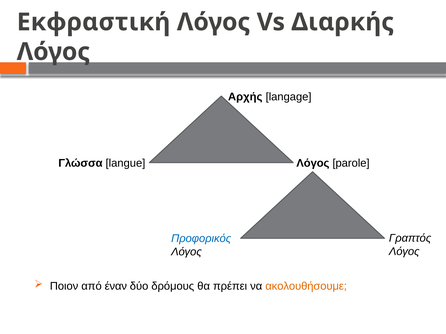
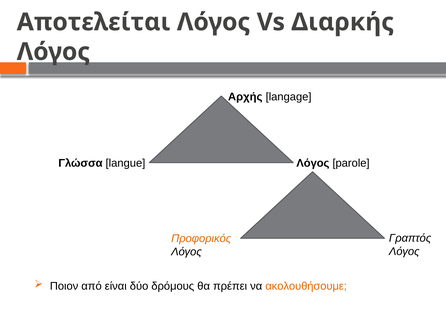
Εκφραστική: Εκφραστική -> Αποτελείται
Προφορικός colour: blue -> orange
έναν: έναν -> είναι
